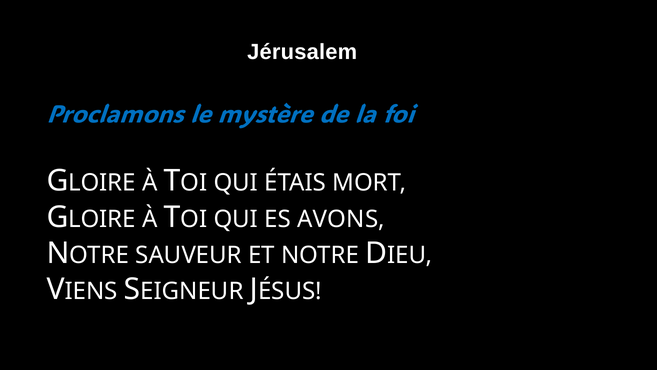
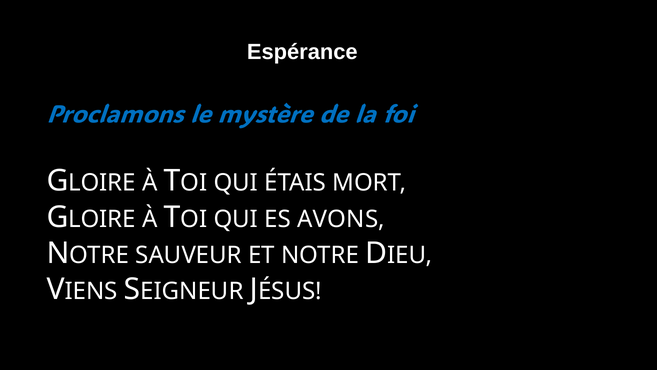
Jérusalem: Jérusalem -> Espérance
